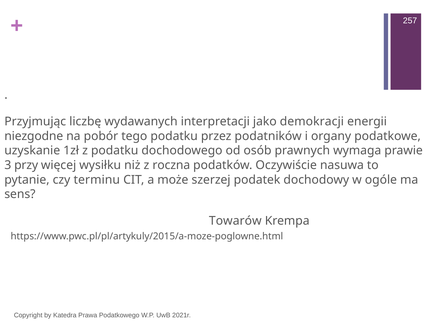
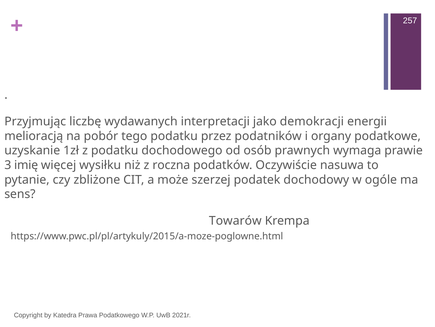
niezgodne: niezgodne -> melioracją
przy: przy -> imię
terminu: terminu -> zbliżone
